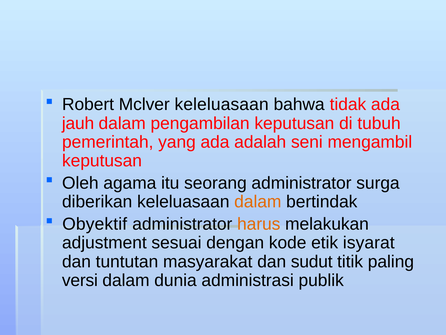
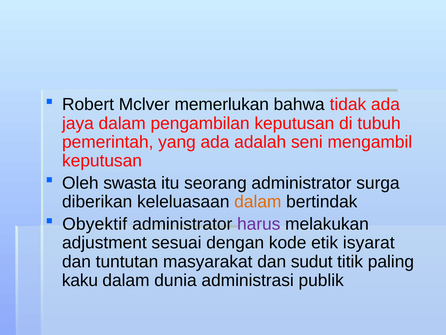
Mclver keleluasaan: keleluasaan -> memerlukan
jauh: jauh -> jaya
agama: agama -> swasta
harus colour: orange -> purple
versi: versi -> kaku
